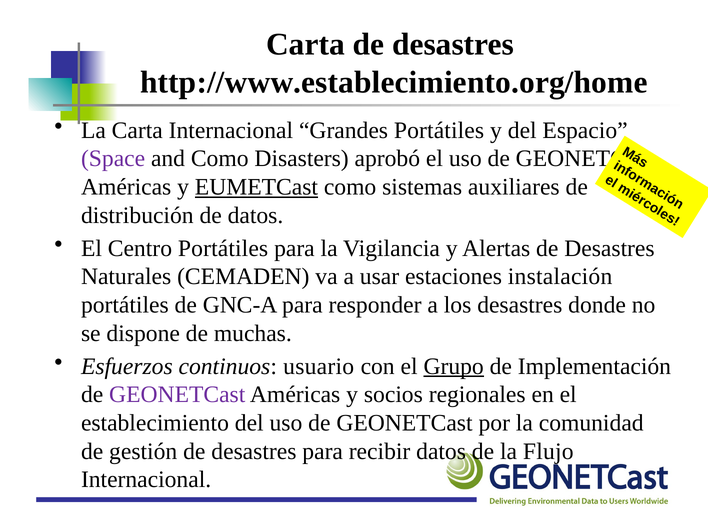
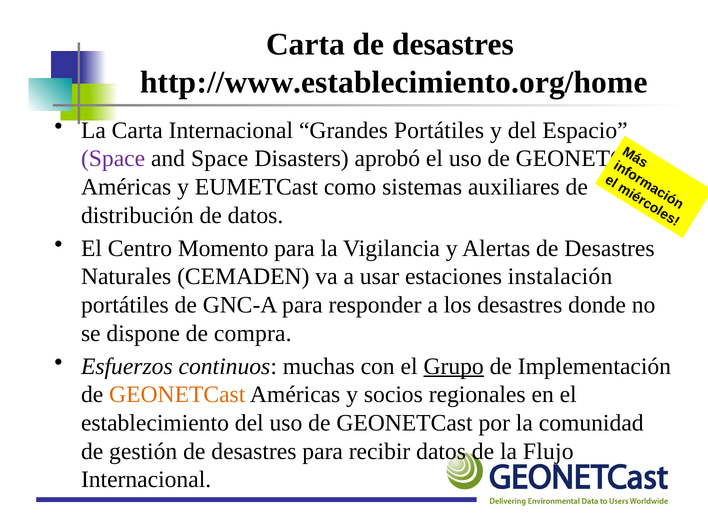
and Como: Como -> Space
EUMETCast underline: present -> none
Centro Portátiles: Portátiles -> Momento
muchas: muchas -> compra
usuario: usuario -> muchas
GEONETCast at (177, 395) colour: purple -> orange
